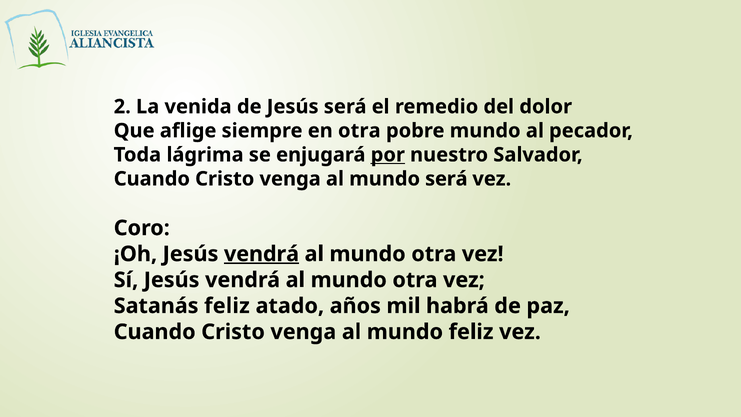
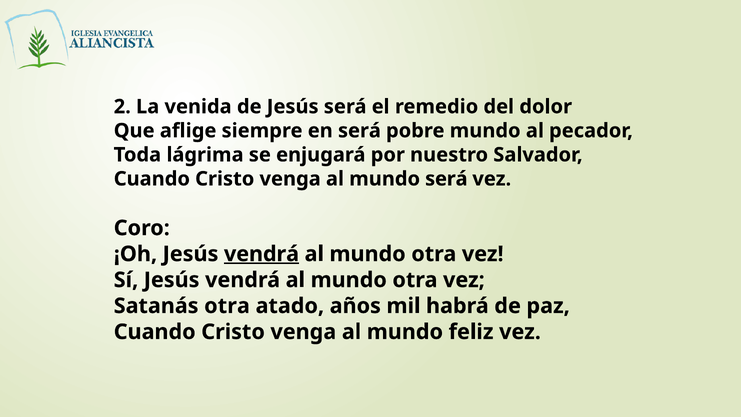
en otra: otra -> será
por underline: present -> none
Satanás feliz: feliz -> otra
